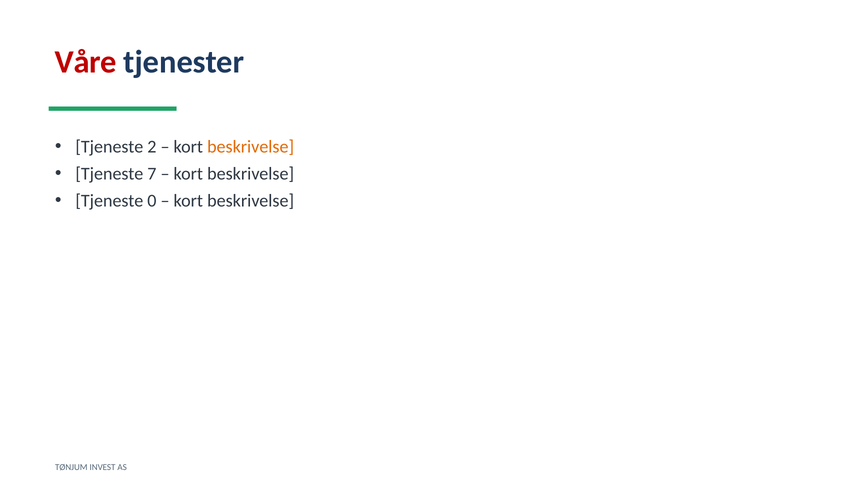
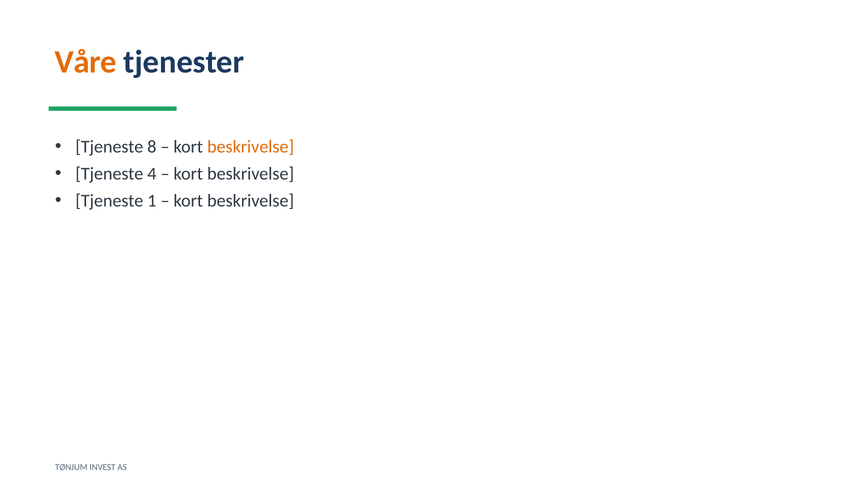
Våre colour: red -> orange
2: 2 -> 8
7: 7 -> 4
0: 0 -> 1
